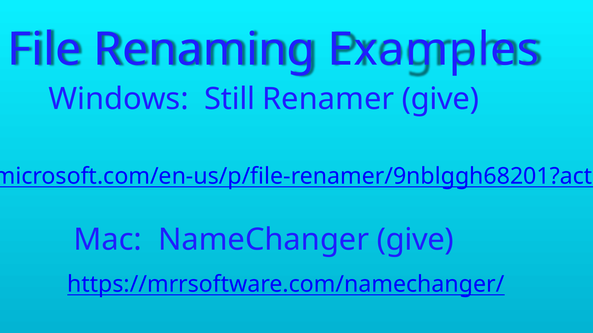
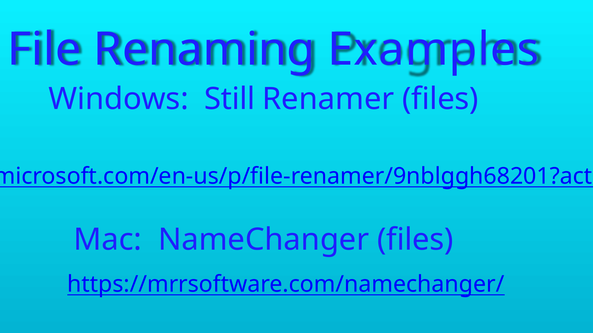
Renamer give: give -> files
NameChanger give: give -> files
